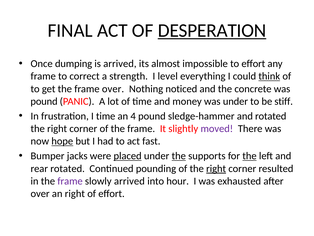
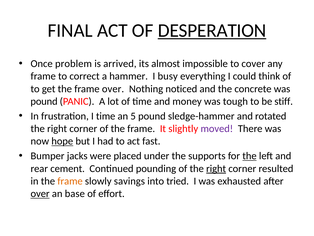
dumping: dumping -> problem
to effort: effort -> cover
strength: strength -> hammer
level: level -> busy
think underline: present -> none
was under: under -> tough
4: 4 -> 5
placed underline: present -> none
the at (179, 156) underline: present -> none
rear rotated: rotated -> cement
frame at (70, 181) colour: purple -> orange
slowly arrived: arrived -> savings
hour: hour -> tried
over at (40, 193) underline: none -> present
an right: right -> base
